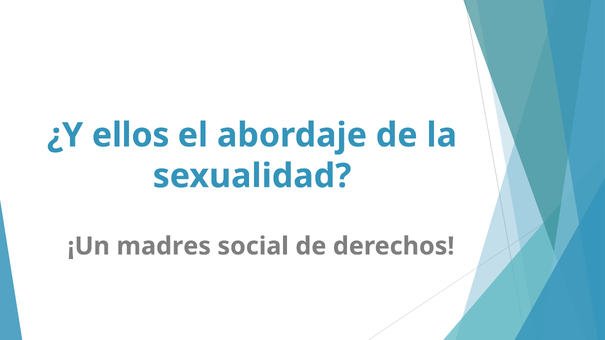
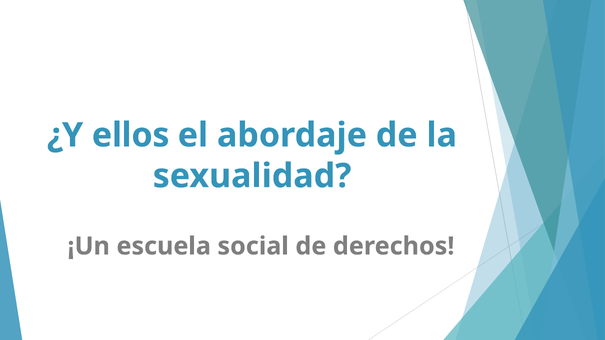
madres: madres -> escuela
